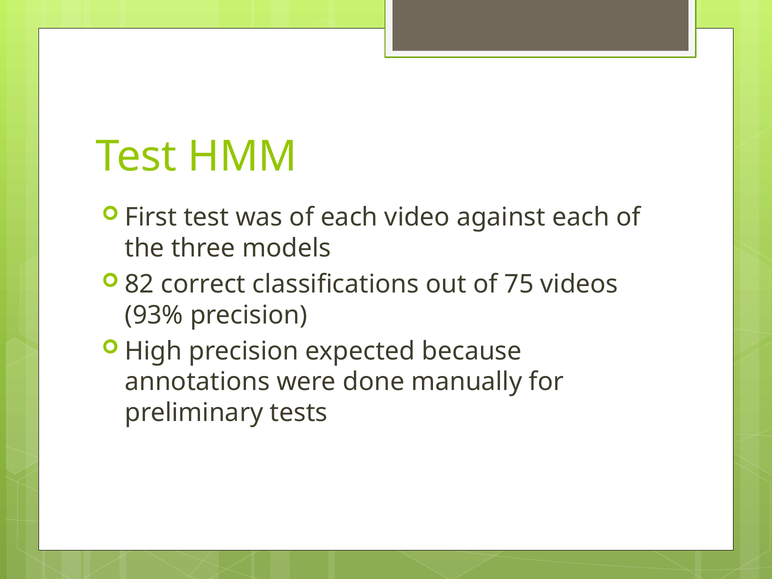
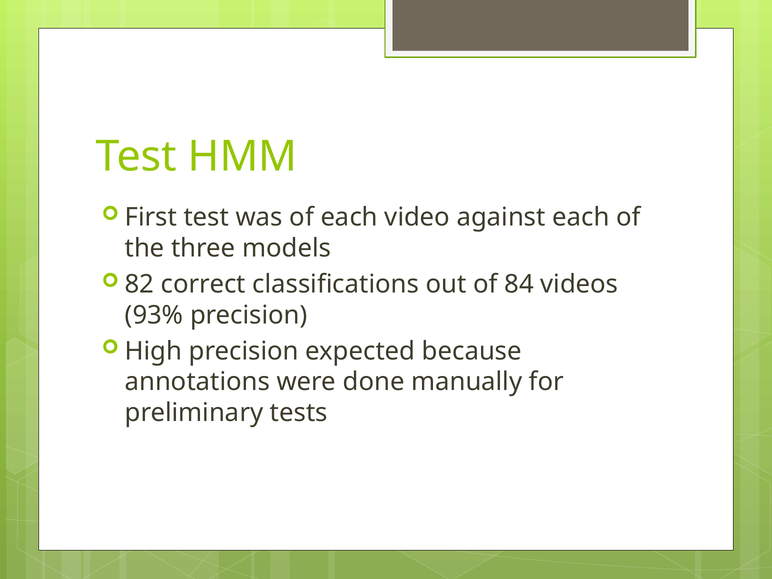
75: 75 -> 84
